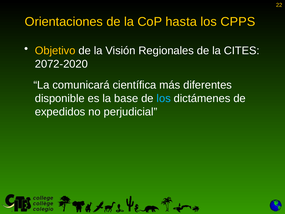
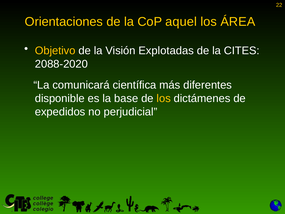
hasta: hasta -> aquel
CPPS: CPPS -> ÁREA
Regionales: Regionales -> Explotadas
2072-2020: 2072-2020 -> 2088-2020
los at (164, 98) colour: light blue -> yellow
